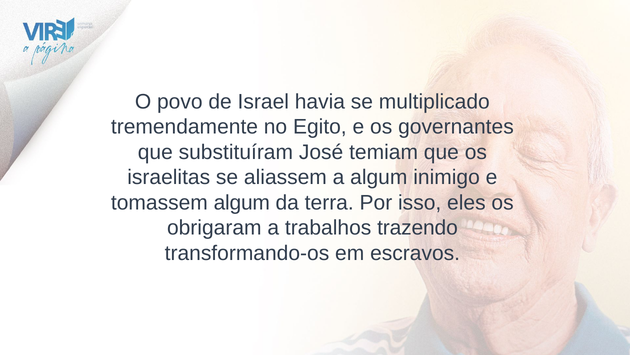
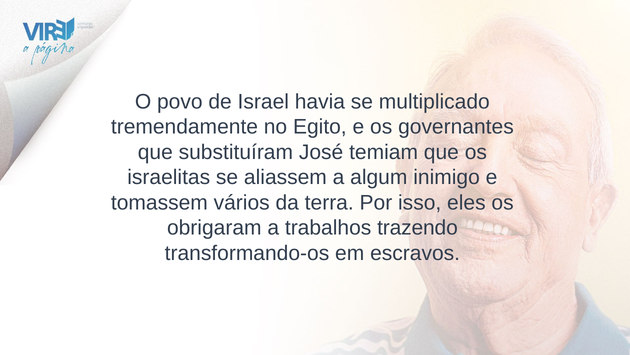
tomassem algum: algum -> vários
